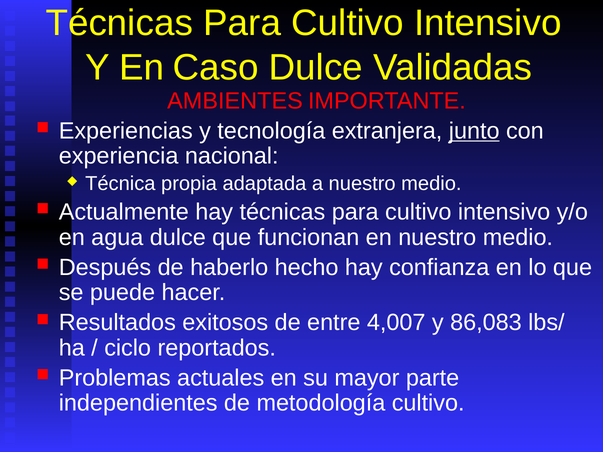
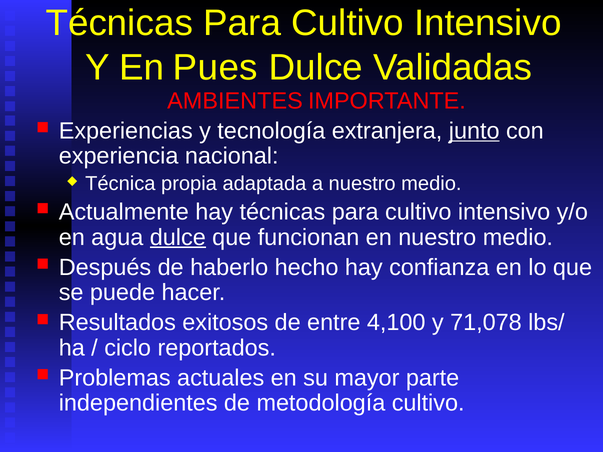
Caso: Caso -> Pues
dulce at (178, 237) underline: none -> present
4,007: 4,007 -> 4,100
86,083: 86,083 -> 71,078
